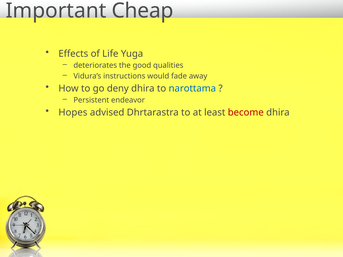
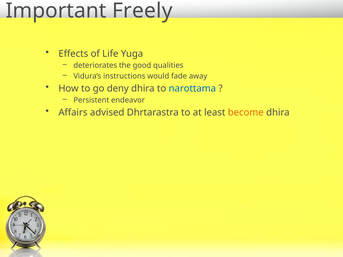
Cheap: Cheap -> Freely
Hopes: Hopes -> Affairs
become colour: red -> orange
